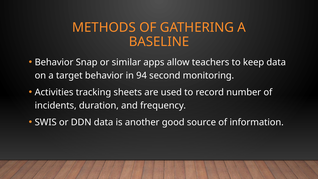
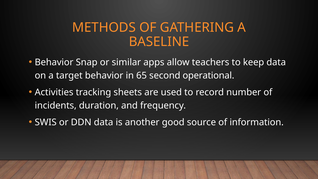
94: 94 -> 65
monitoring: monitoring -> operational
